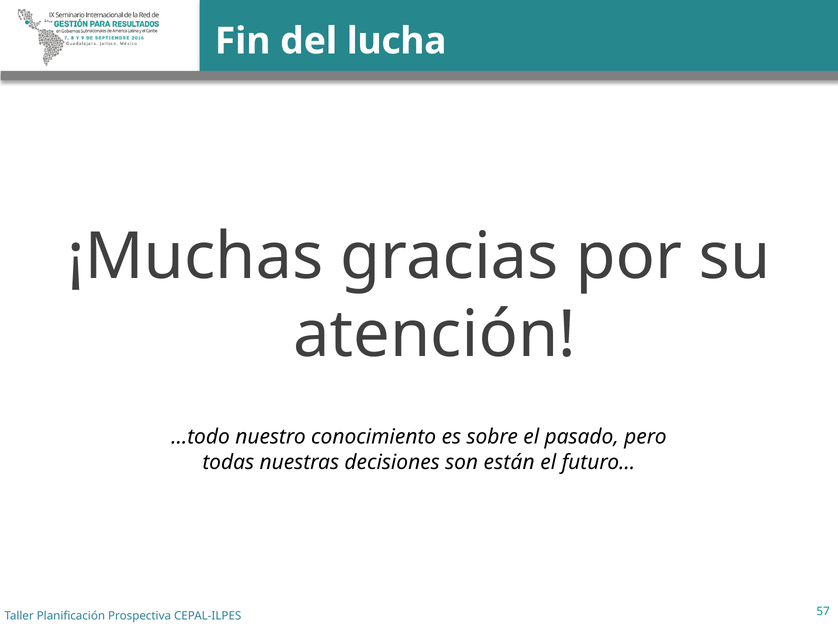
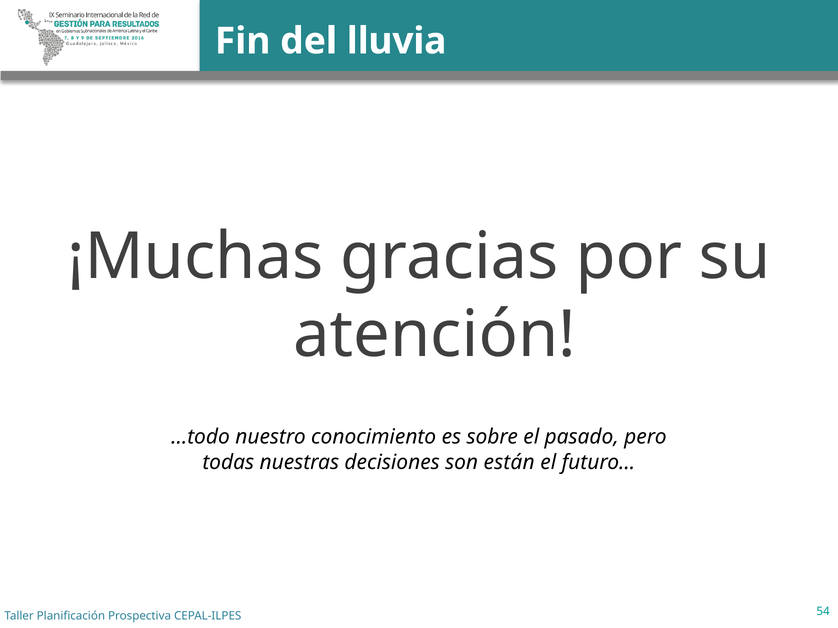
lucha: lucha -> lluvia
57: 57 -> 54
